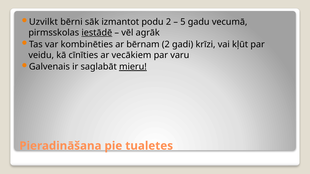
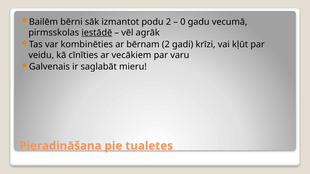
Uzvilkt: Uzvilkt -> Bailēm
5: 5 -> 0
mieru underline: present -> none
